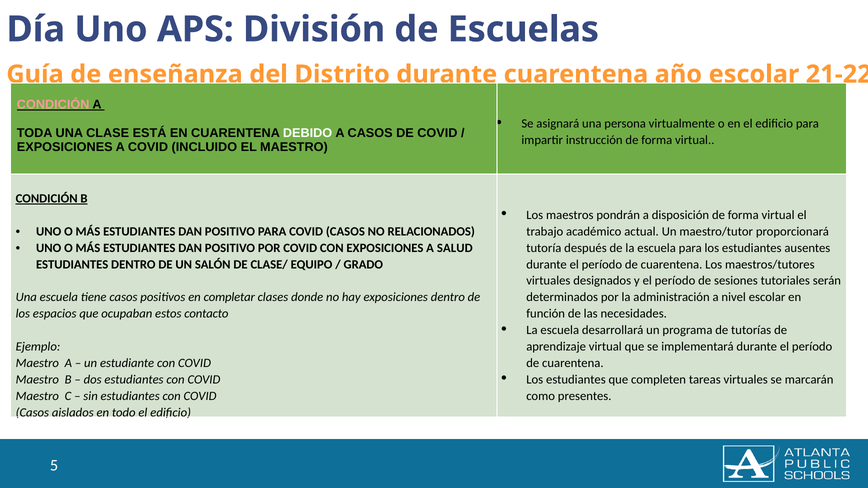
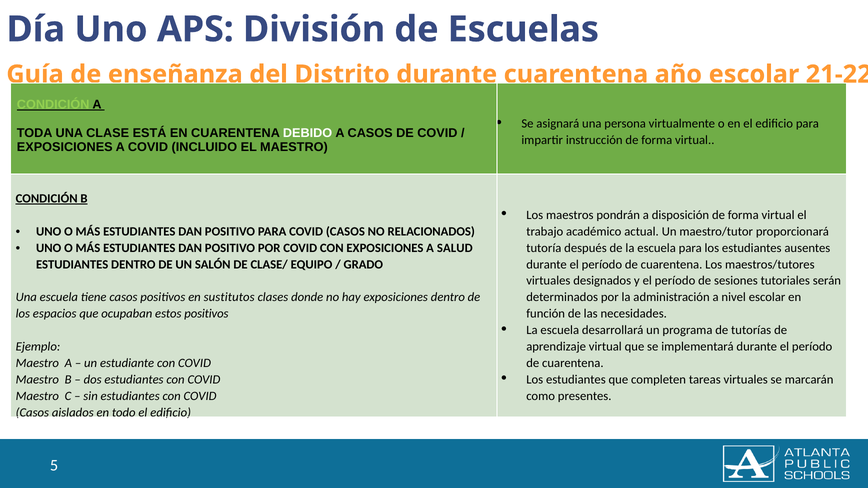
CONDICIÓN at (53, 105) colour: pink -> light green
completar: completar -> sustitutos
estos contacto: contacto -> positivos
